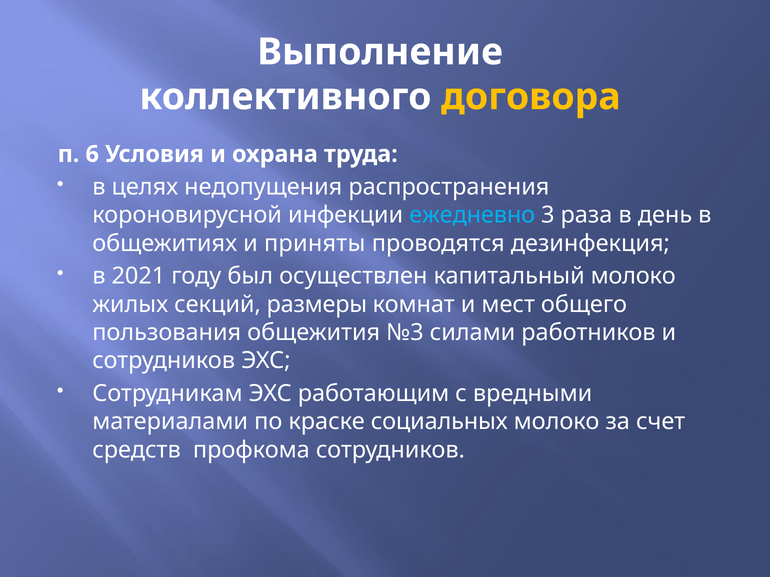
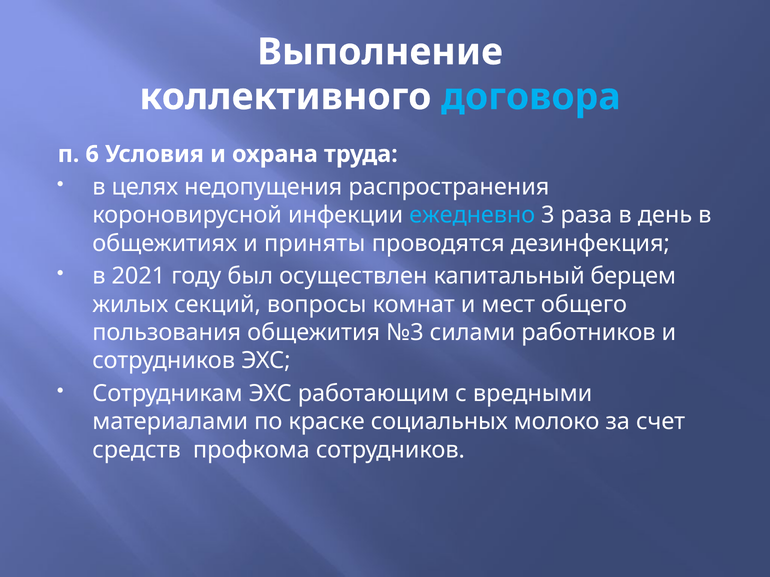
договора colour: yellow -> light blue
капитальный молоко: молоко -> берцем
размеры: размеры -> вопросы
